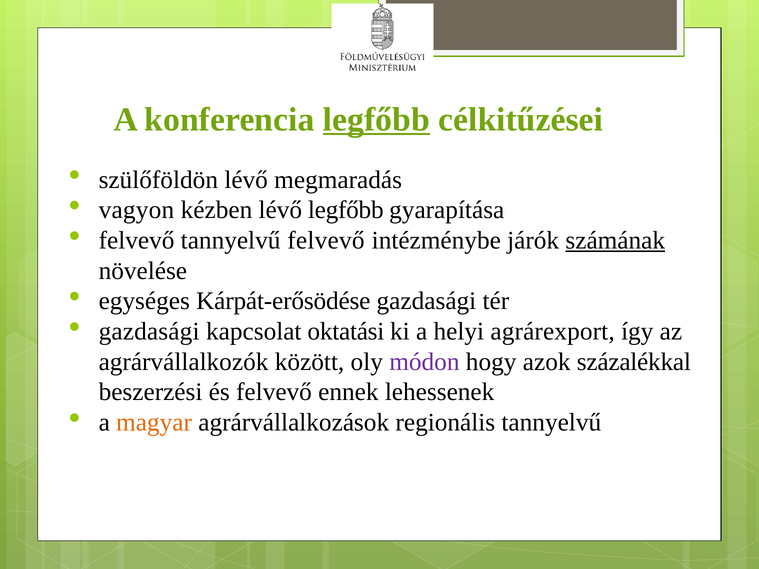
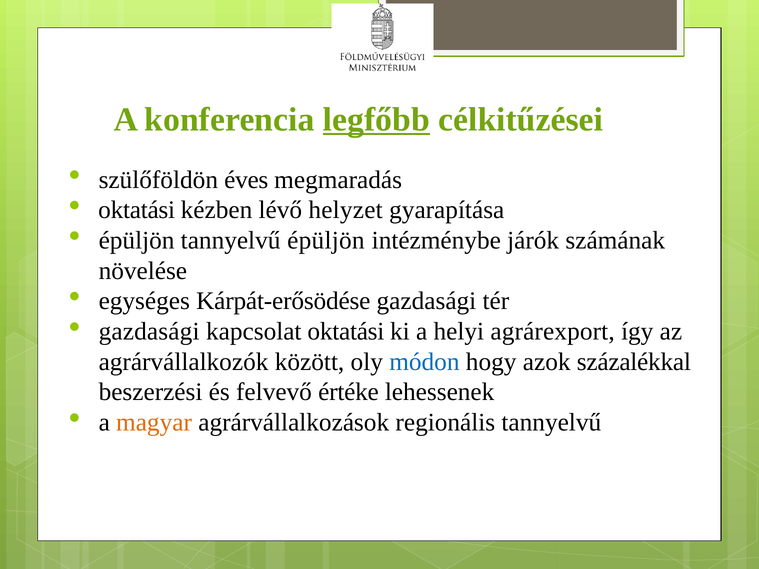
szülőföldön lévő: lévő -> éves
vagyon at (136, 210): vagyon -> oktatási
lévő legfőbb: legfőbb -> helyzet
felvevő at (137, 241): felvevő -> épüljön
tannyelvű felvevő: felvevő -> épüljön
számának underline: present -> none
módon colour: purple -> blue
ennek: ennek -> értéke
